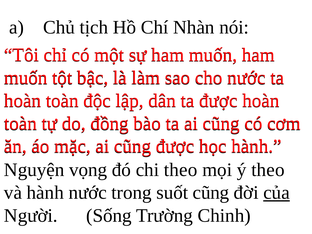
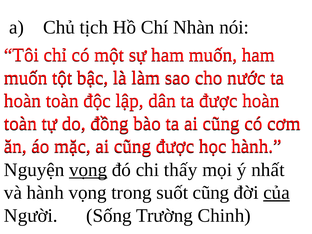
vọng at (88, 170) underline: none -> present
chi theo: theo -> thấy
ý theo: theo -> nhất
hành nước: nước -> vọng
